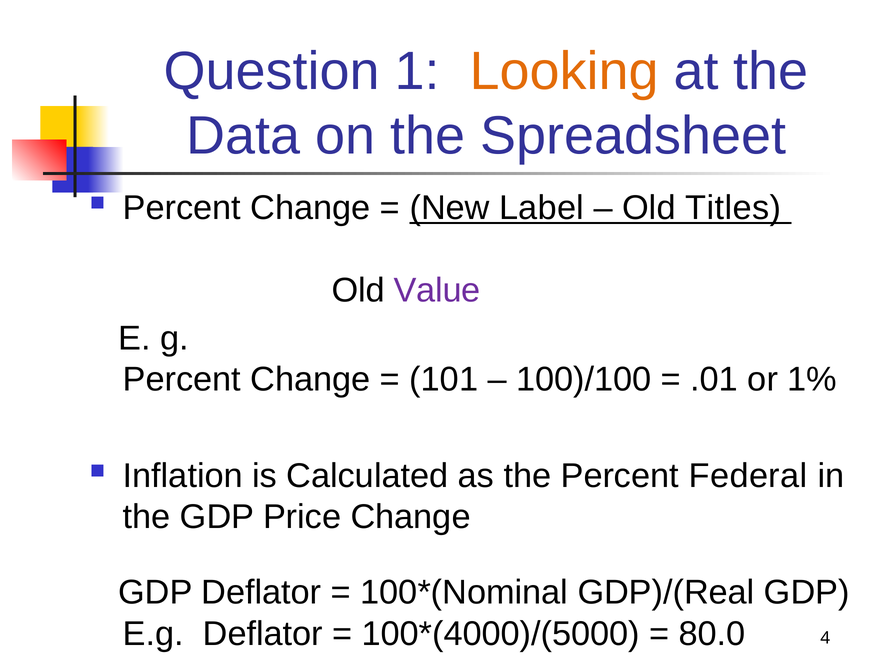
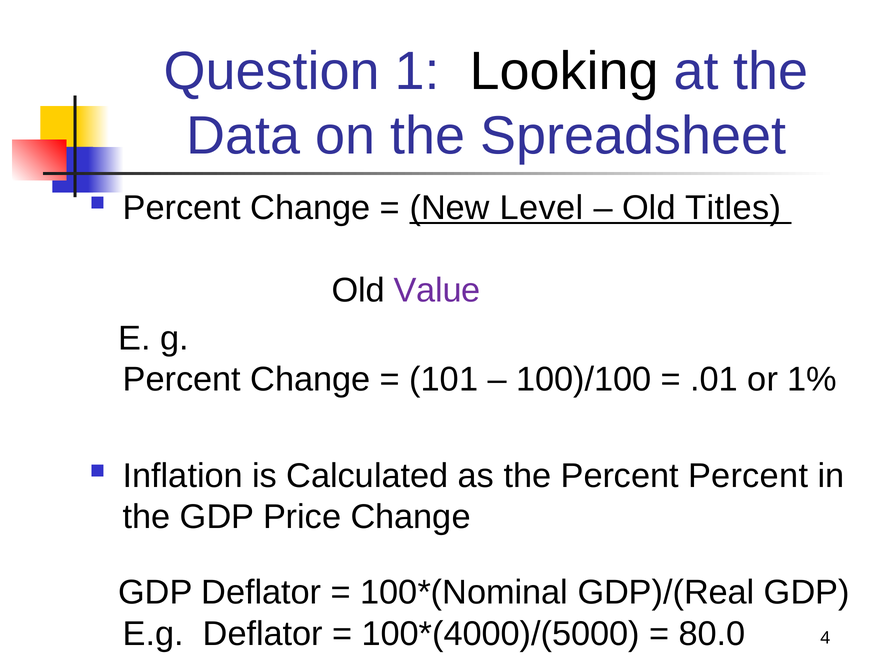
Looking colour: orange -> black
Label: Label -> Level
Percent Federal: Federal -> Percent
